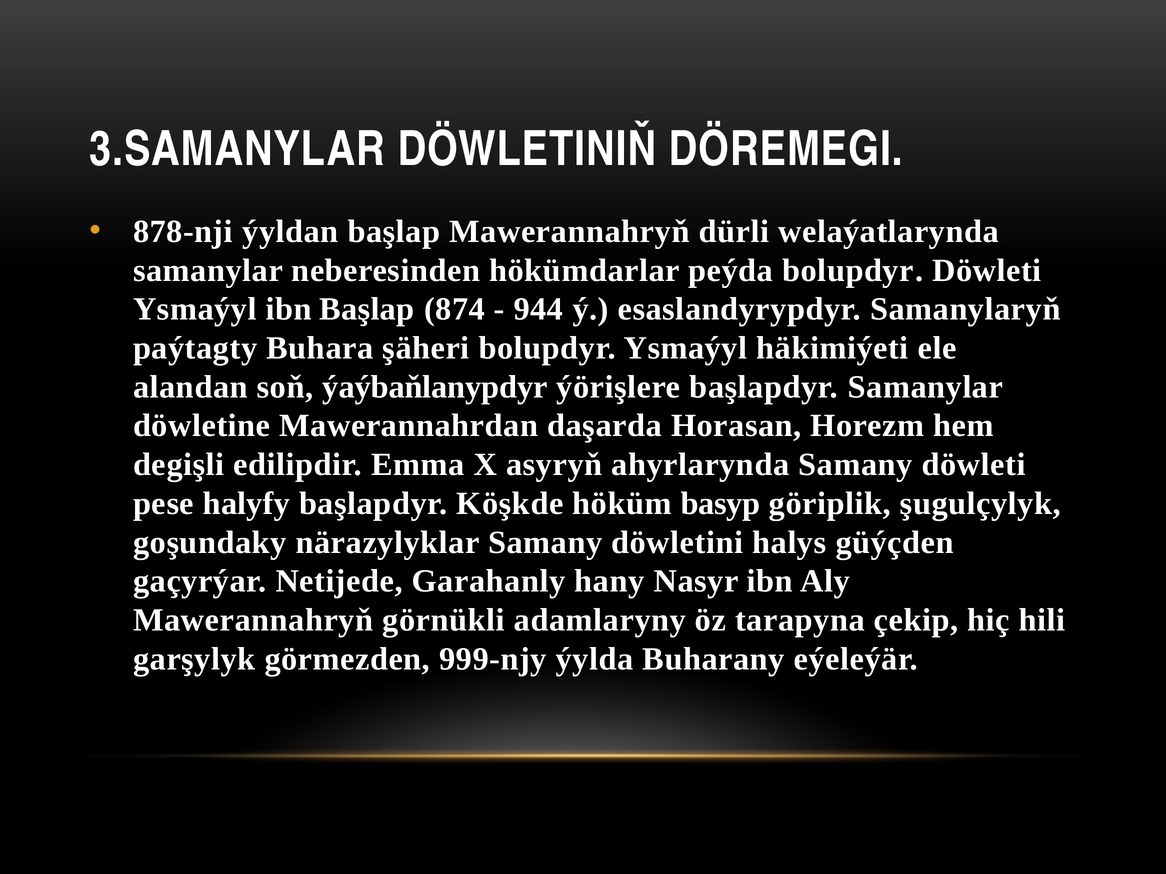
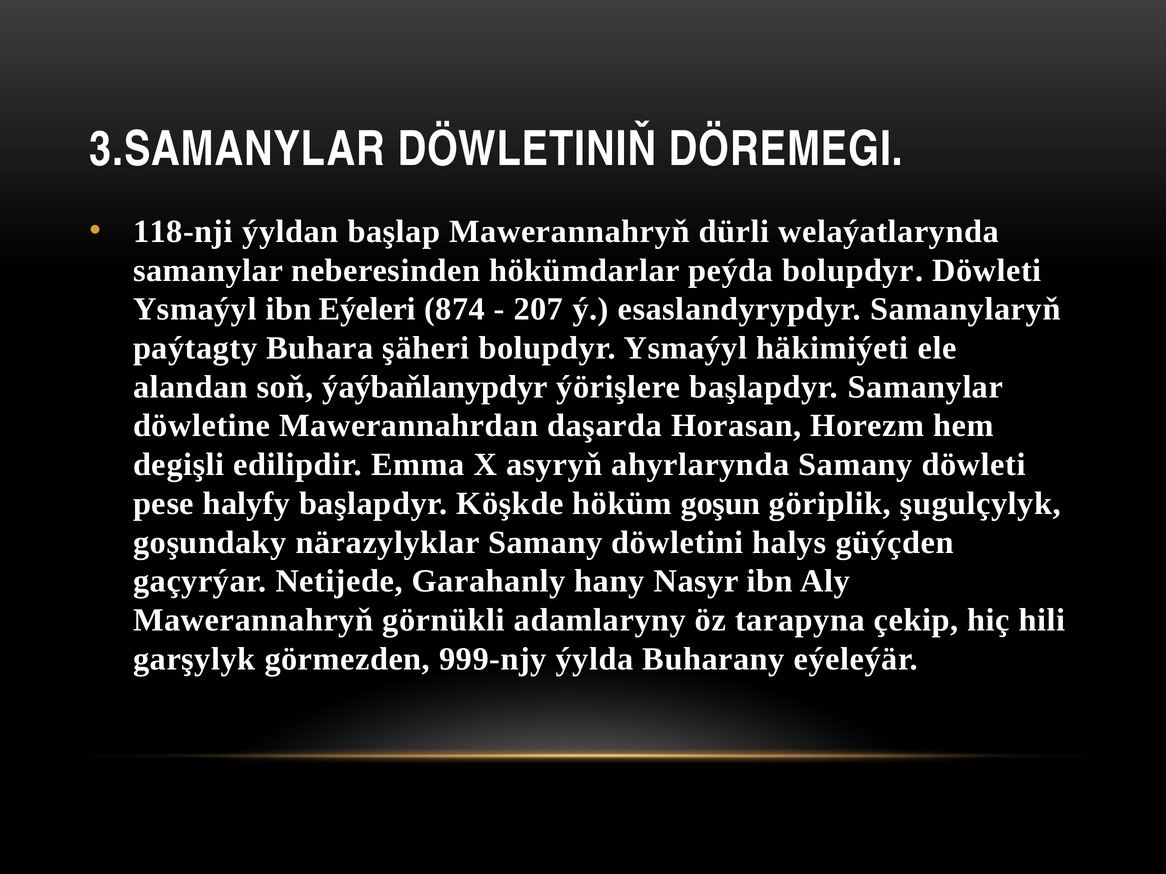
878-nji: 878-nji -> 118-nji
ibn Başlap: Başlap -> Eýeleri
944: 944 -> 207
basyp: basyp -> goşun
